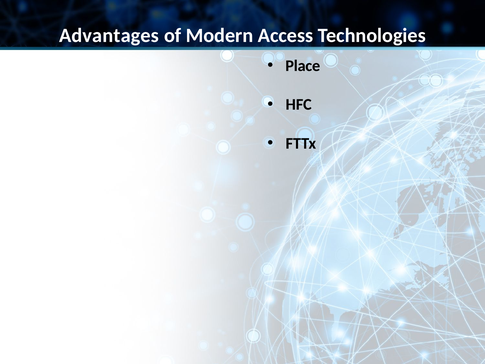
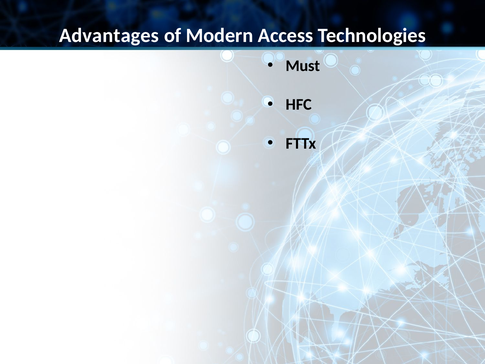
Place: Place -> Must
